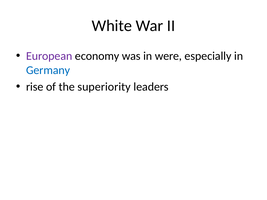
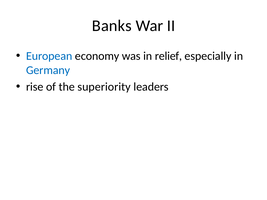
White: White -> Banks
European colour: purple -> blue
were: were -> relief
